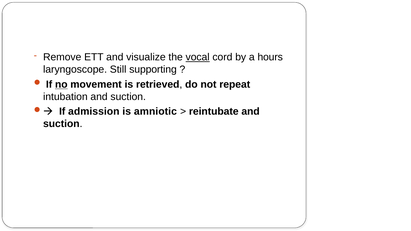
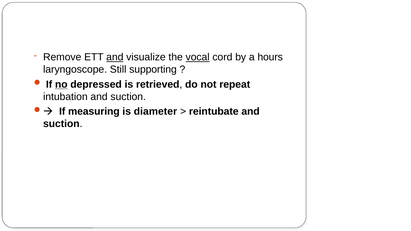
and at (115, 57) underline: none -> present
movement: movement -> depressed
admission: admission -> measuring
amniotic: amniotic -> diameter
